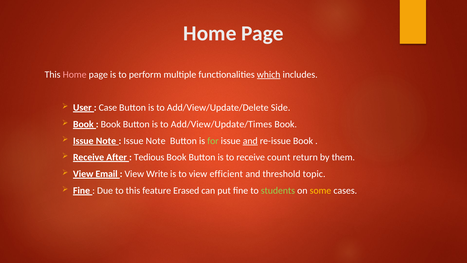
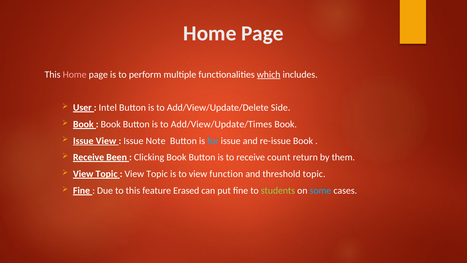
Case: Case -> Intel
Note at (106, 141): Note -> View
for colour: light green -> light blue
and at (250, 141) underline: present -> none
After: After -> Been
Tedious: Tedious -> Clicking
Email at (107, 174): Email -> Topic
Write at (157, 174): Write -> Topic
efficient: efficient -> function
some colour: yellow -> light blue
